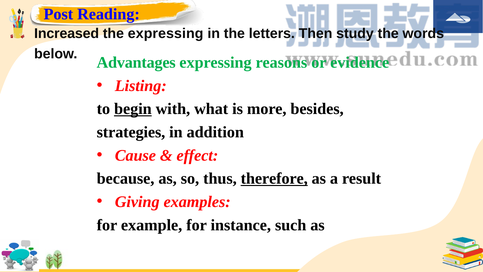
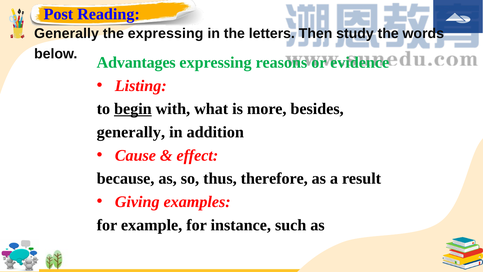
Increased at (67, 33): Increased -> Generally
strategies at (131, 132): strategies -> generally
therefore underline: present -> none
